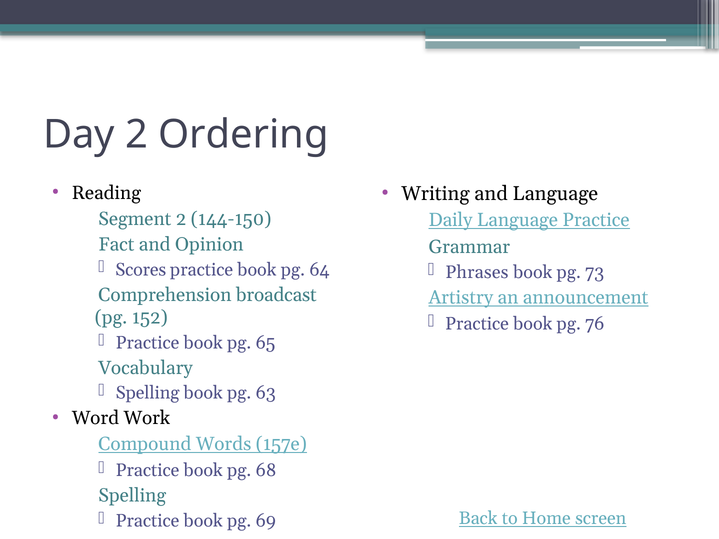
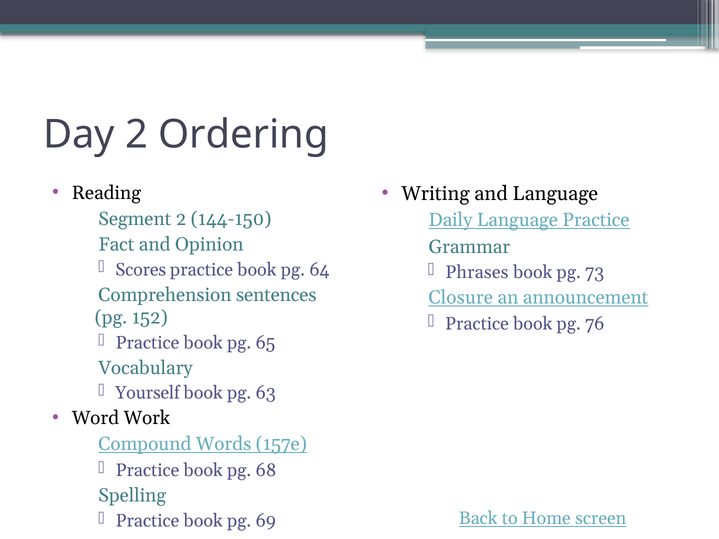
broadcast: broadcast -> sentences
Artistry: Artistry -> Closure
Spelling at (148, 393): Spelling -> Yourself
